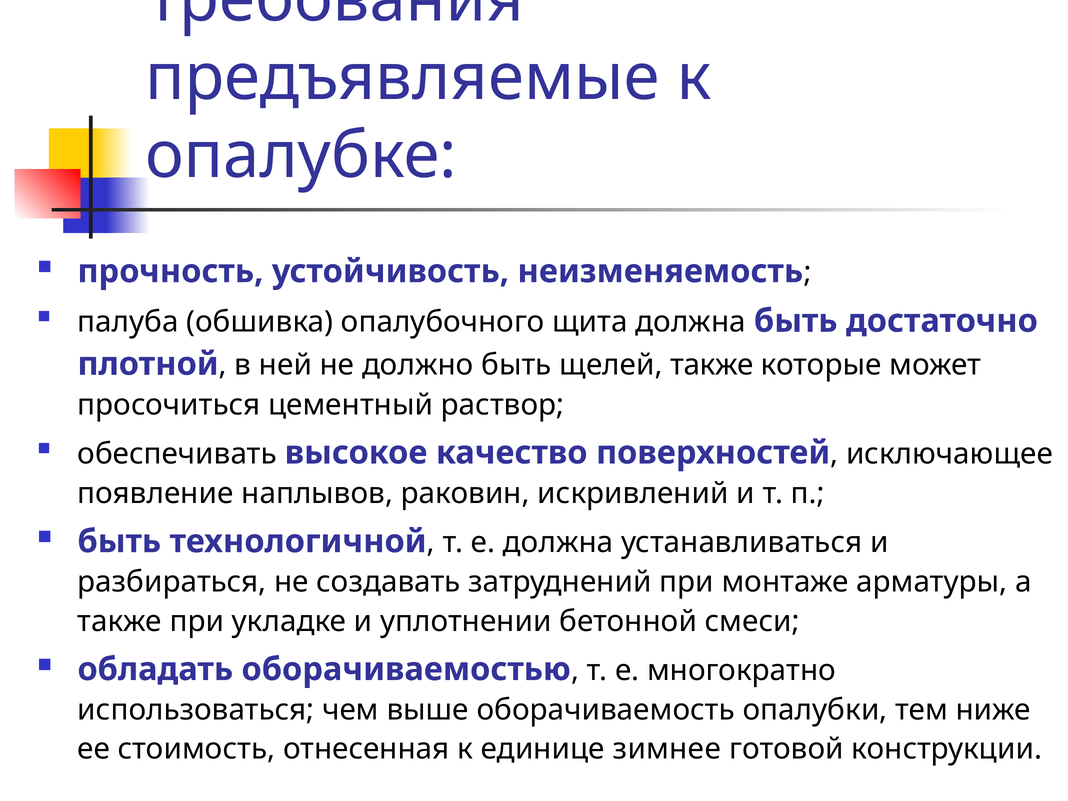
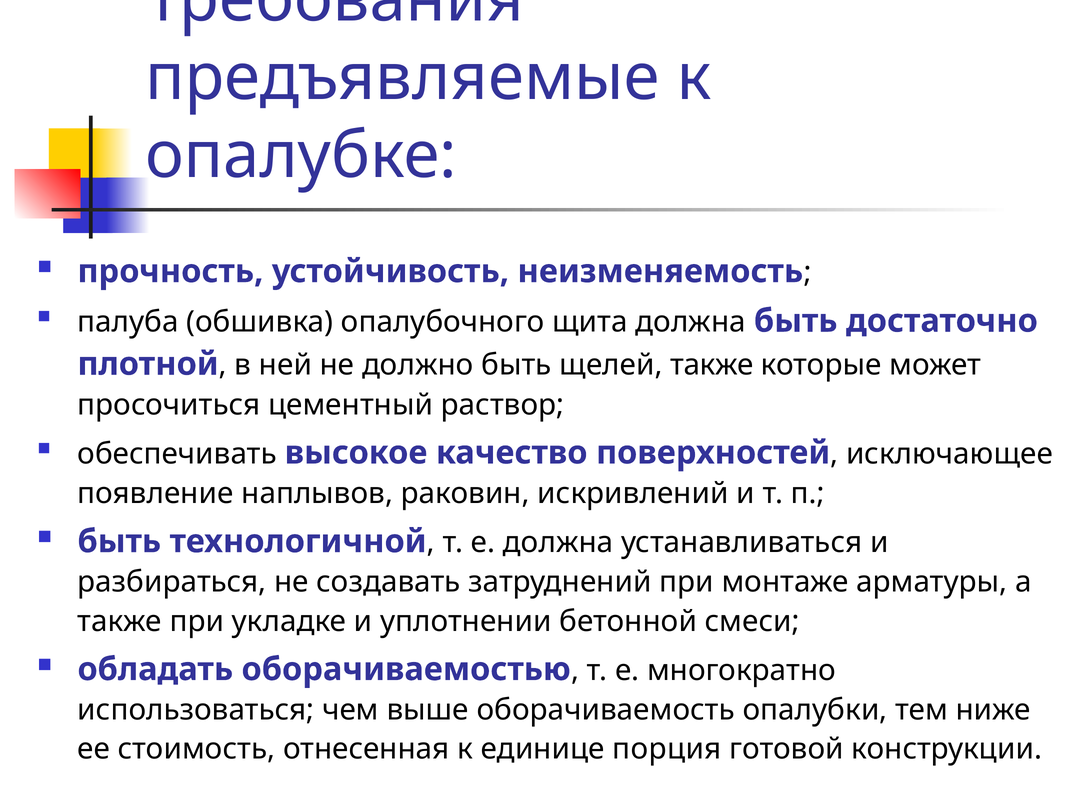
зимнее: зимнее -> порция
